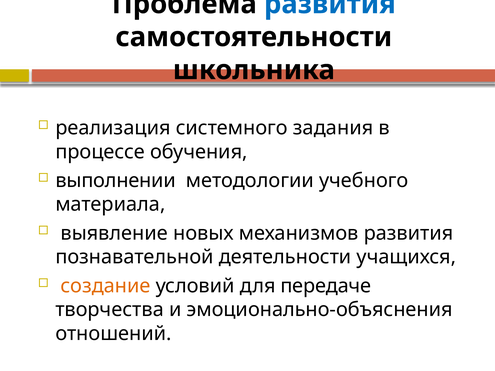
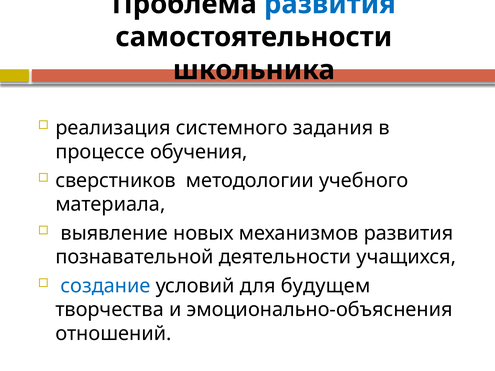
выполнении: выполнении -> сверстников
создание colour: orange -> blue
передаче: передаче -> будущем
